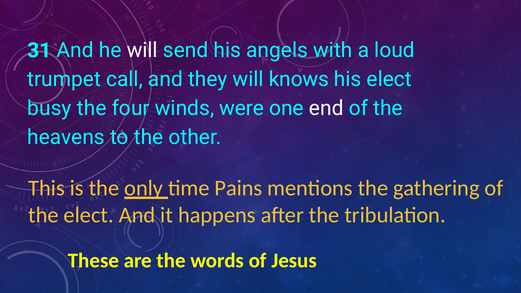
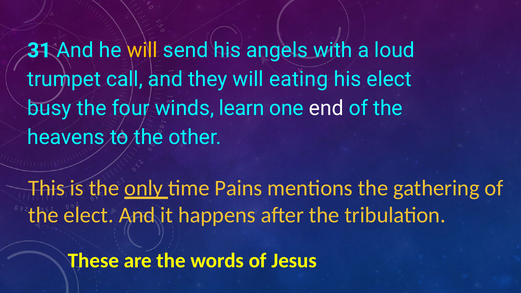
will at (142, 50) colour: white -> yellow
knows: knows -> eating
were: were -> learn
